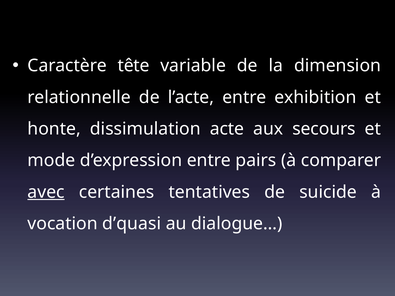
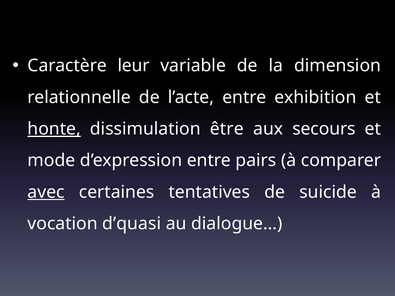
tête: tête -> leur
honte underline: none -> present
acte: acte -> être
